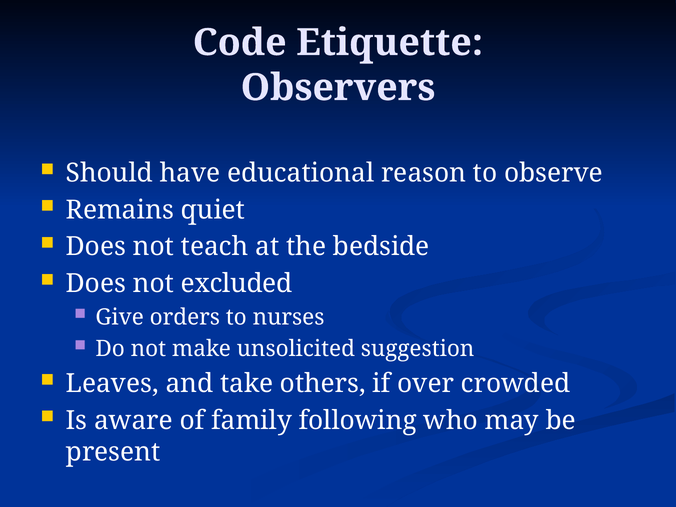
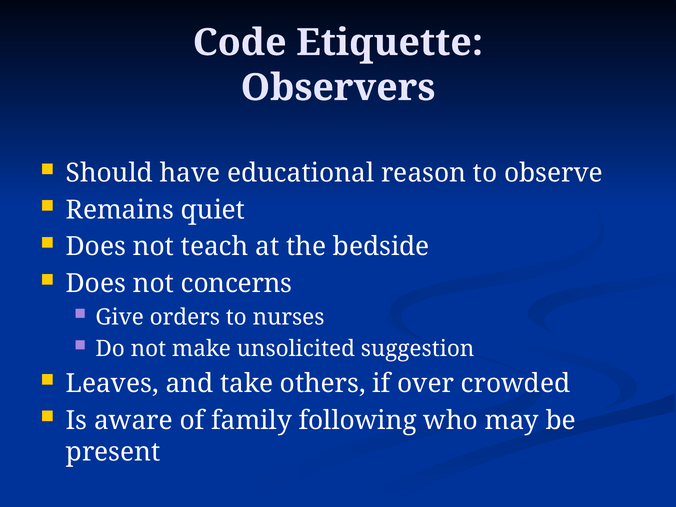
excluded: excluded -> concerns
